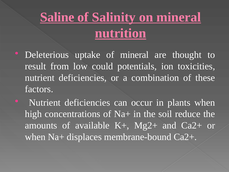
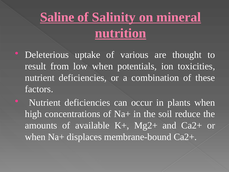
of mineral: mineral -> various
low could: could -> when
